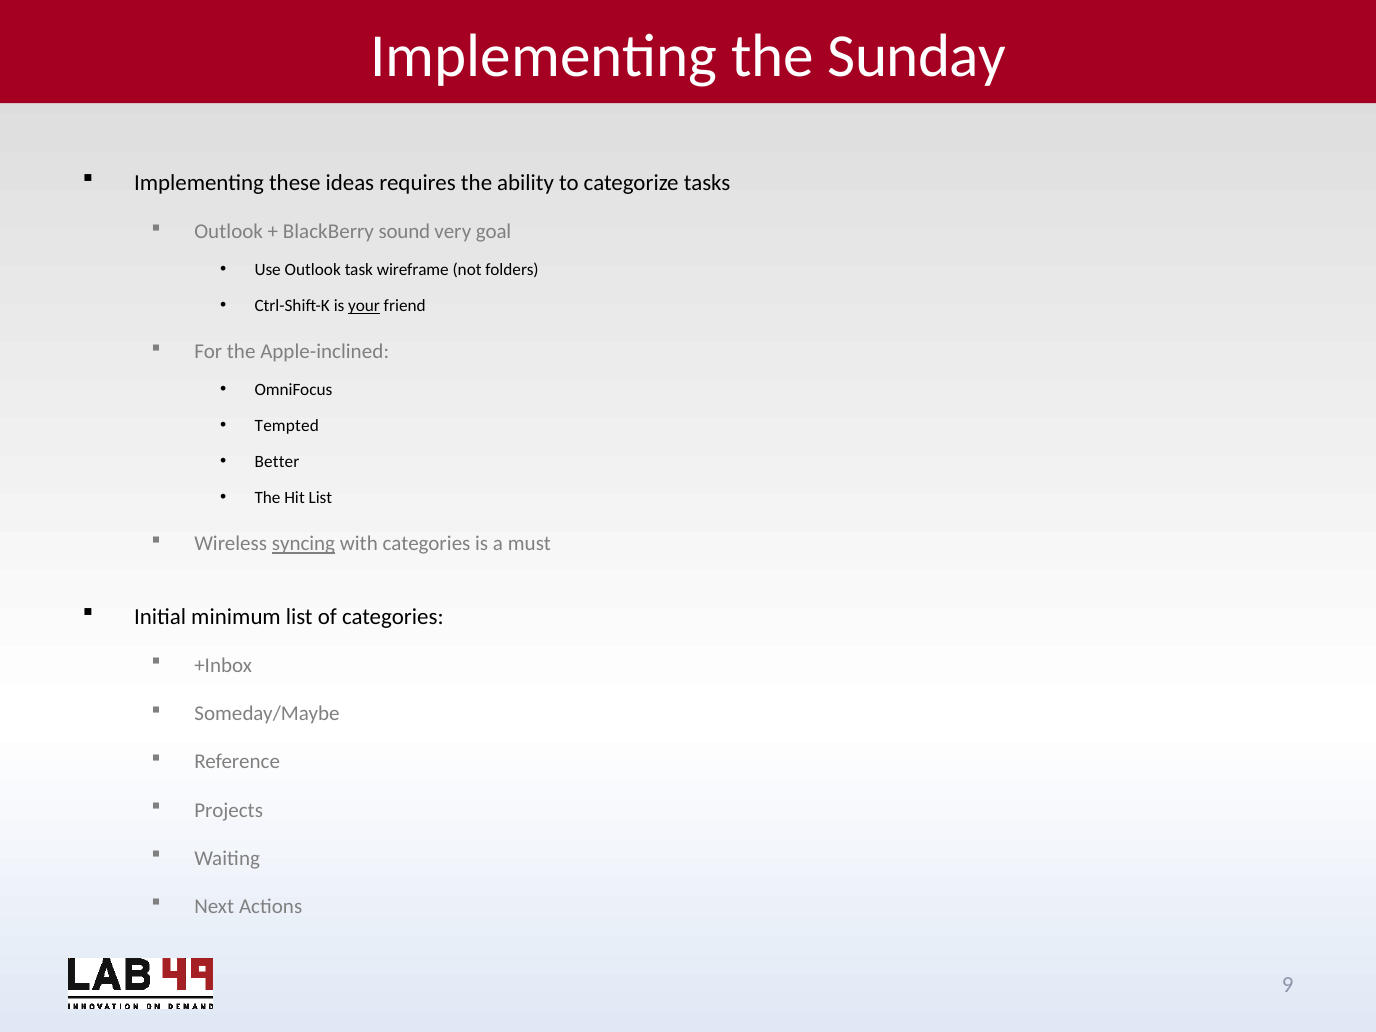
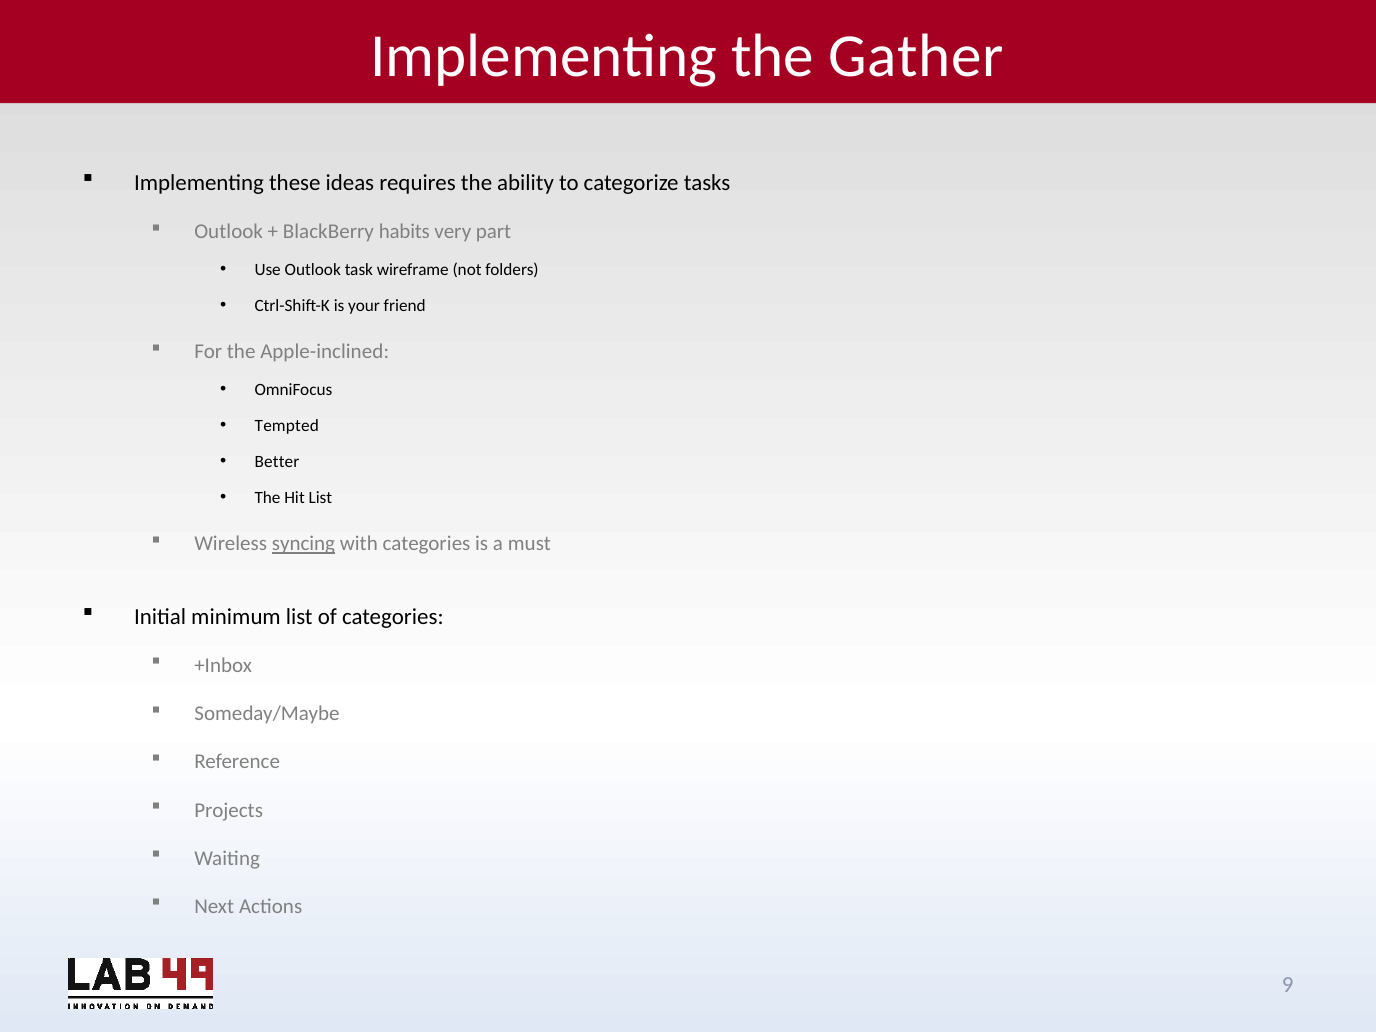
Sunday: Sunday -> Gather
sound: sound -> habits
goal: goal -> part
your underline: present -> none
